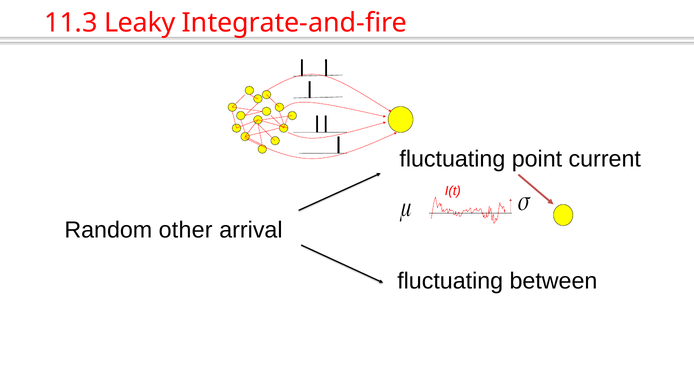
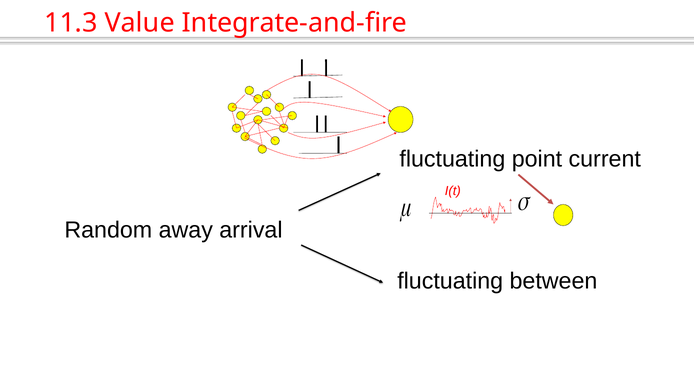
Leaky: Leaky -> Value
other: other -> away
